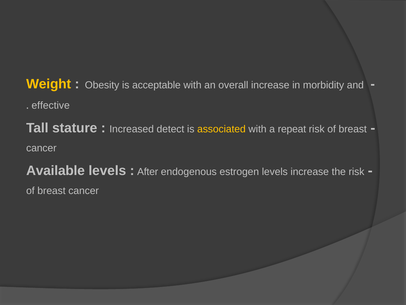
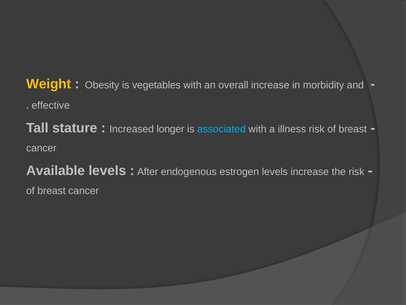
acceptable: acceptable -> vegetables
detect: detect -> longer
associated colour: yellow -> light blue
repeat: repeat -> illness
